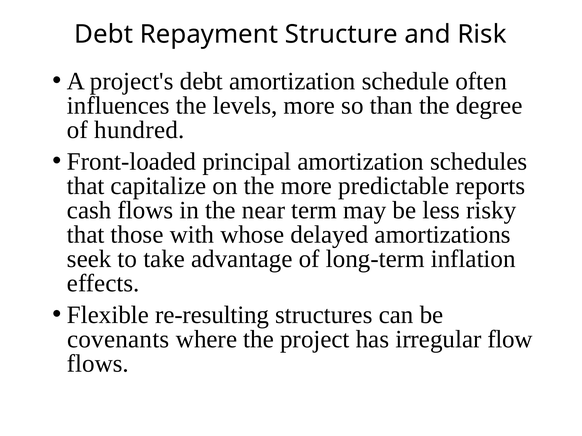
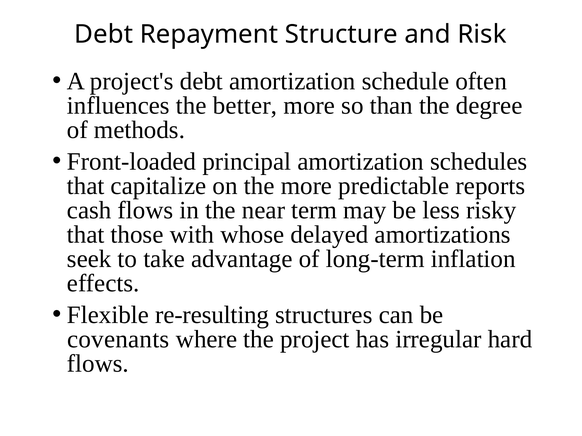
levels: levels -> better
hundred: hundred -> methods
flow: flow -> hard
